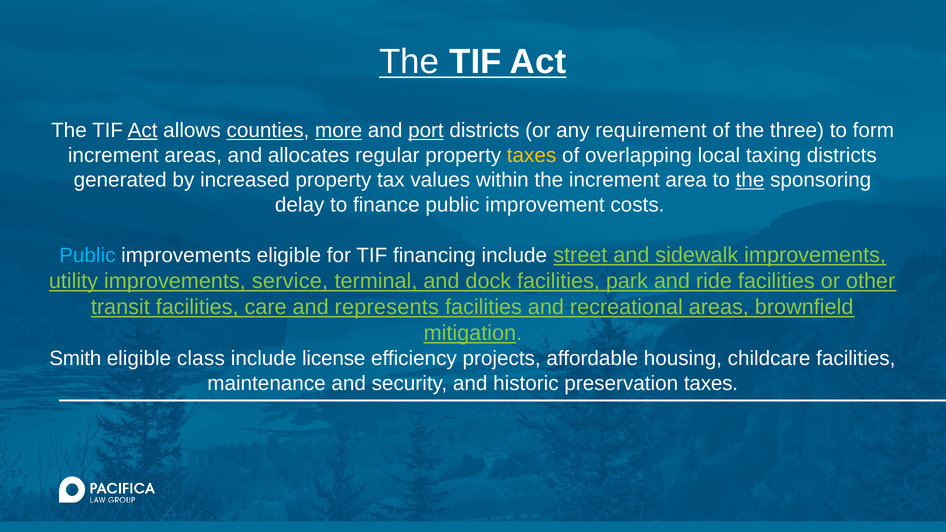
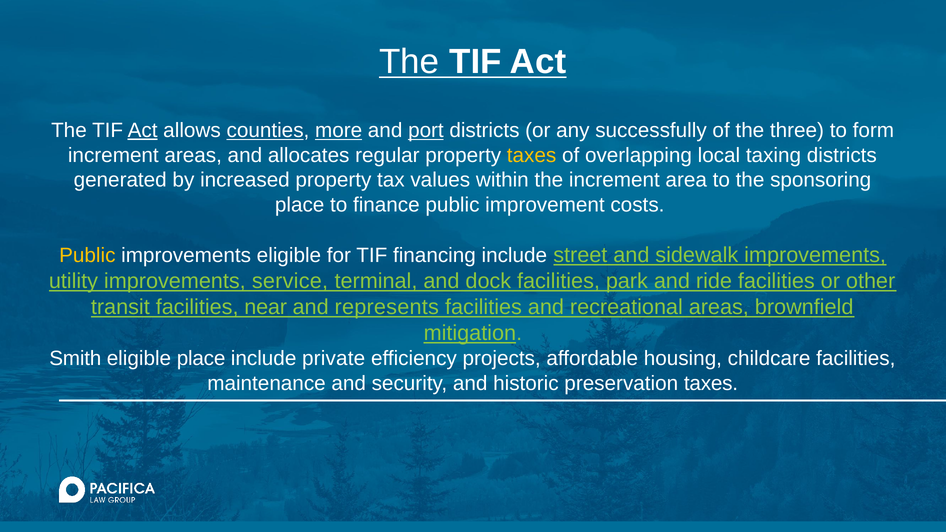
requirement: requirement -> successfully
the at (750, 180) underline: present -> none
delay at (300, 205): delay -> place
Public at (87, 256) colour: light blue -> yellow
care: care -> near
eligible class: class -> place
license: license -> private
